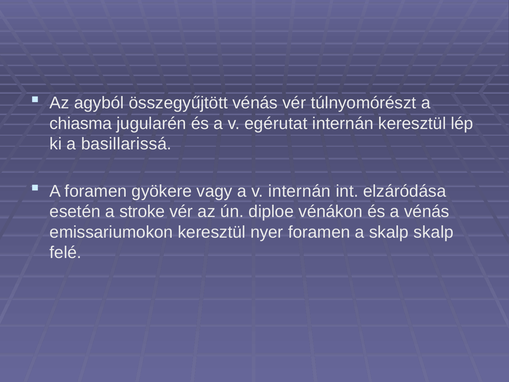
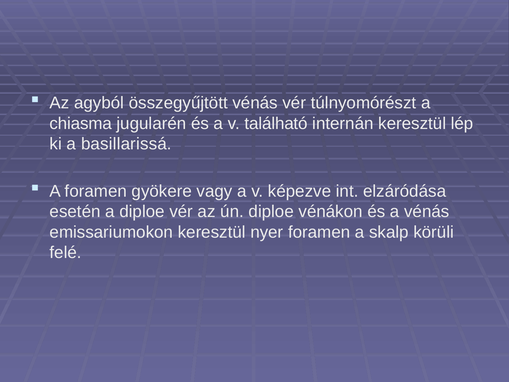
egérutat: egérutat -> található
v internán: internán -> képezve
a stroke: stroke -> diploe
skalp skalp: skalp -> körüli
